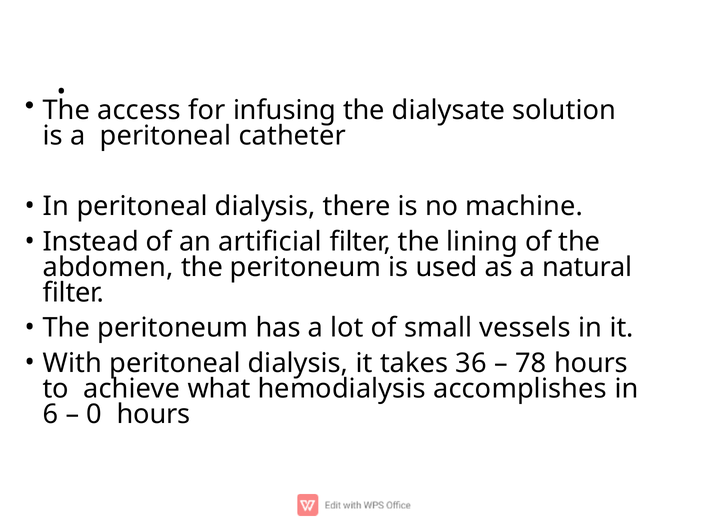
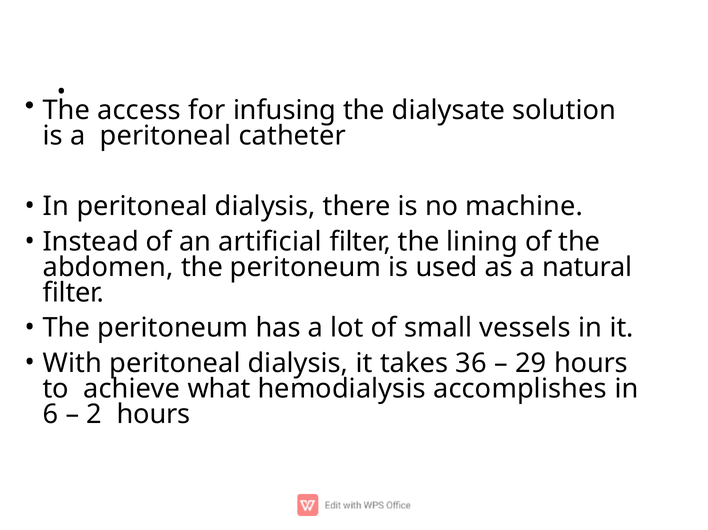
78: 78 -> 29
0: 0 -> 2
